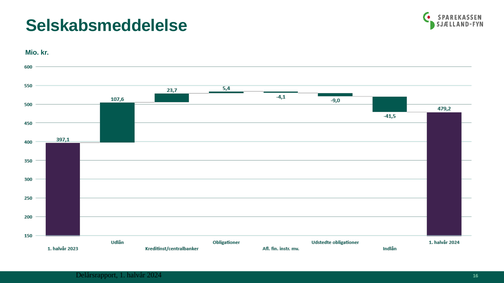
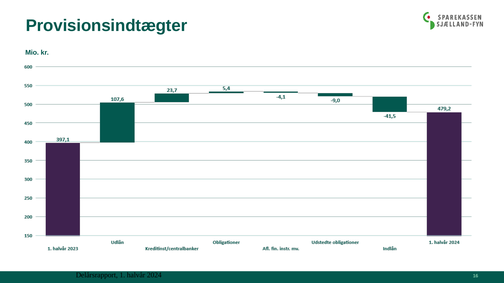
Selskabsmeddelelse: Selskabsmeddelelse -> Provisionsindtægter
